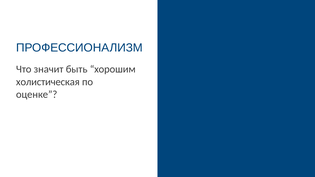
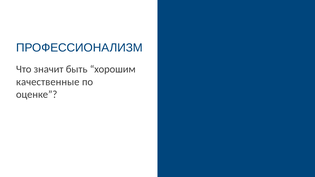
холистическая: холистическая -> качественные
